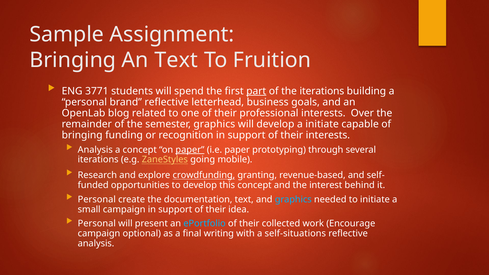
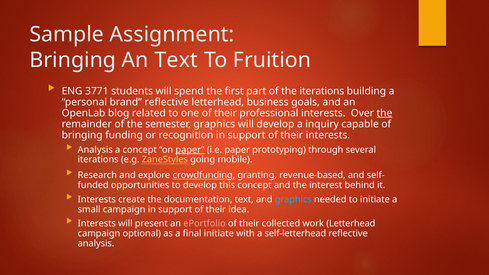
part underline: present -> none
the at (384, 113) underline: none -> present
a initiate: initiate -> inquiry
Personal at (97, 199): Personal -> Interests
Personal at (97, 224): Personal -> Interests
ePortfolio colour: light blue -> pink
work Encourage: Encourage -> Letterhead
final writing: writing -> initiate
self-situations: self-situations -> self-letterhead
